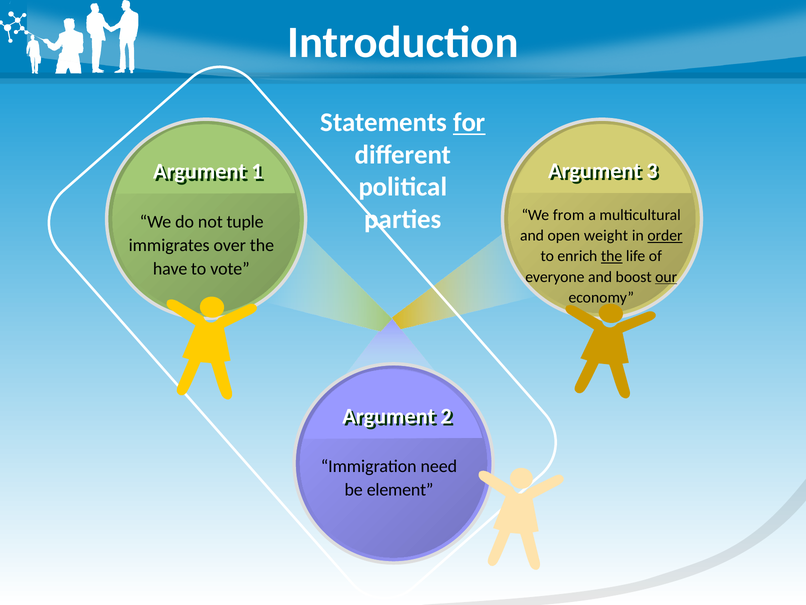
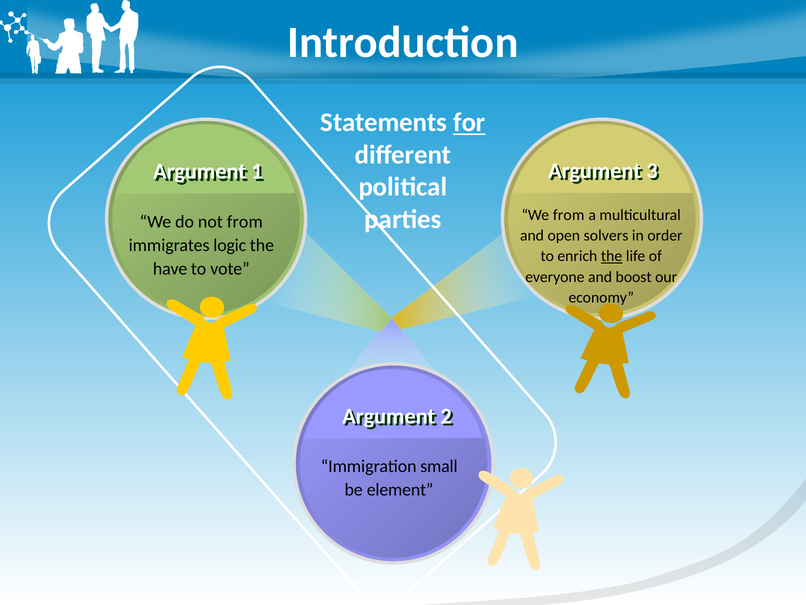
not tuple: tuple -> from
weight: weight -> solvers
order underline: present -> none
over: over -> logic
our underline: present -> none
need: need -> small
